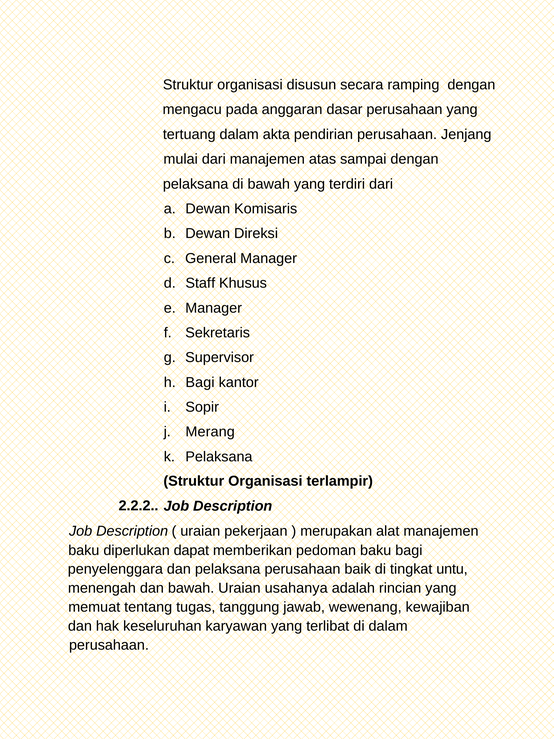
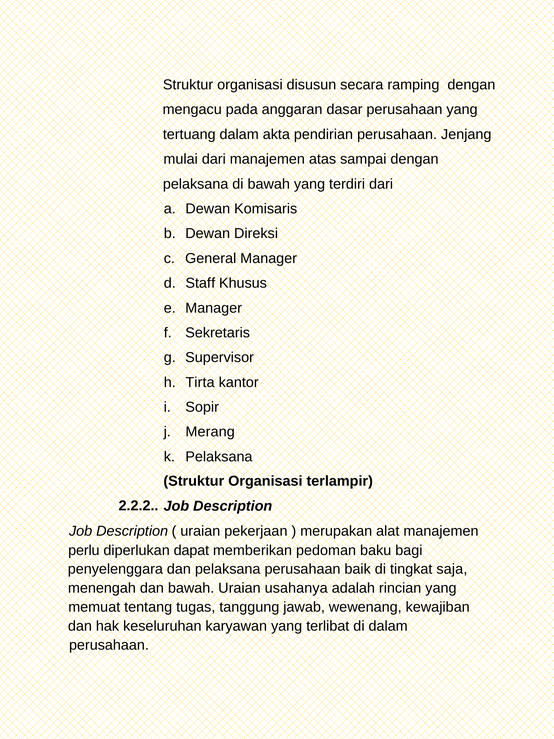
h Bagi: Bagi -> Tirta
baku at (84, 550): baku -> perlu
untu: untu -> saja
